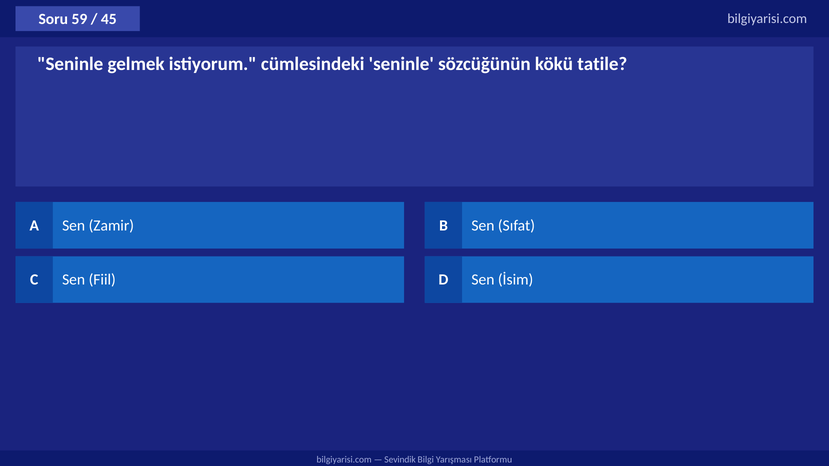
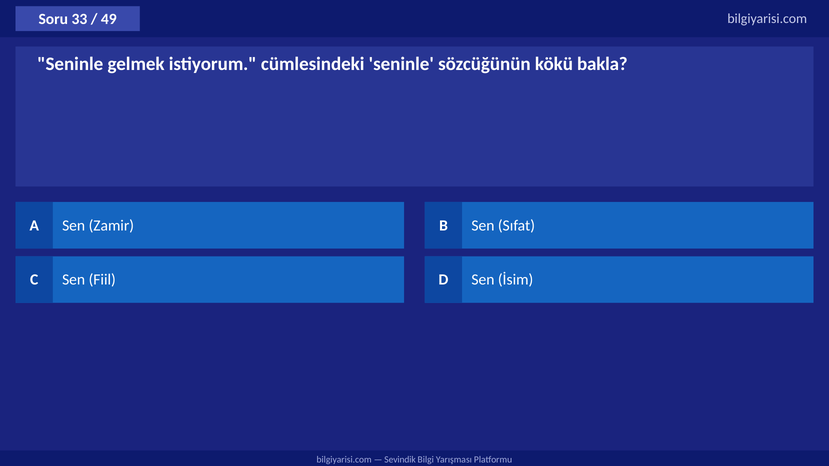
59: 59 -> 33
45: 45 -> 49
tatile: tatile -> bakla
